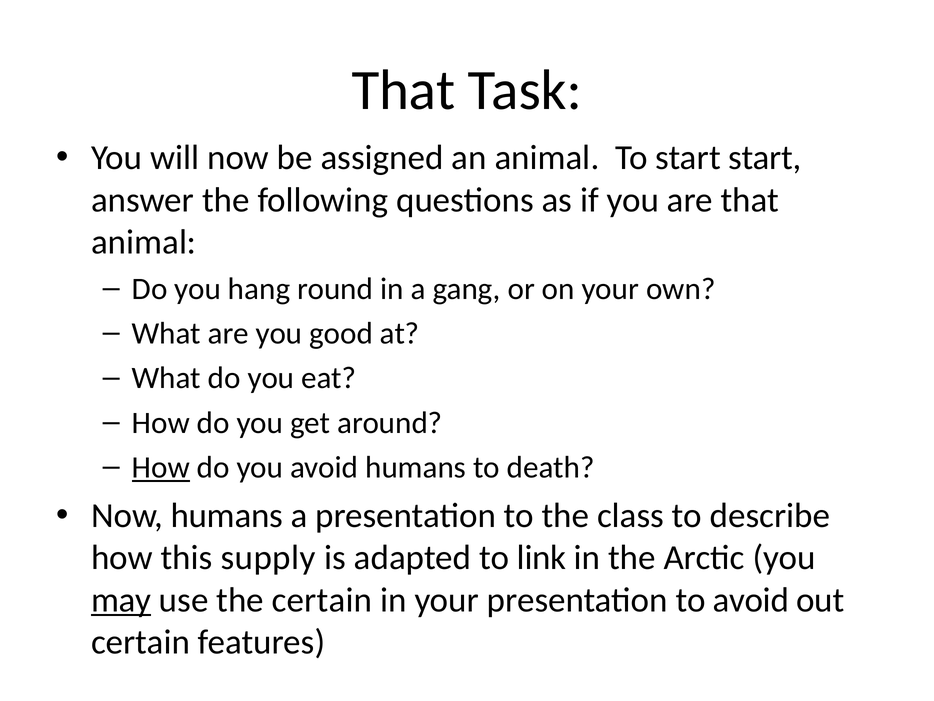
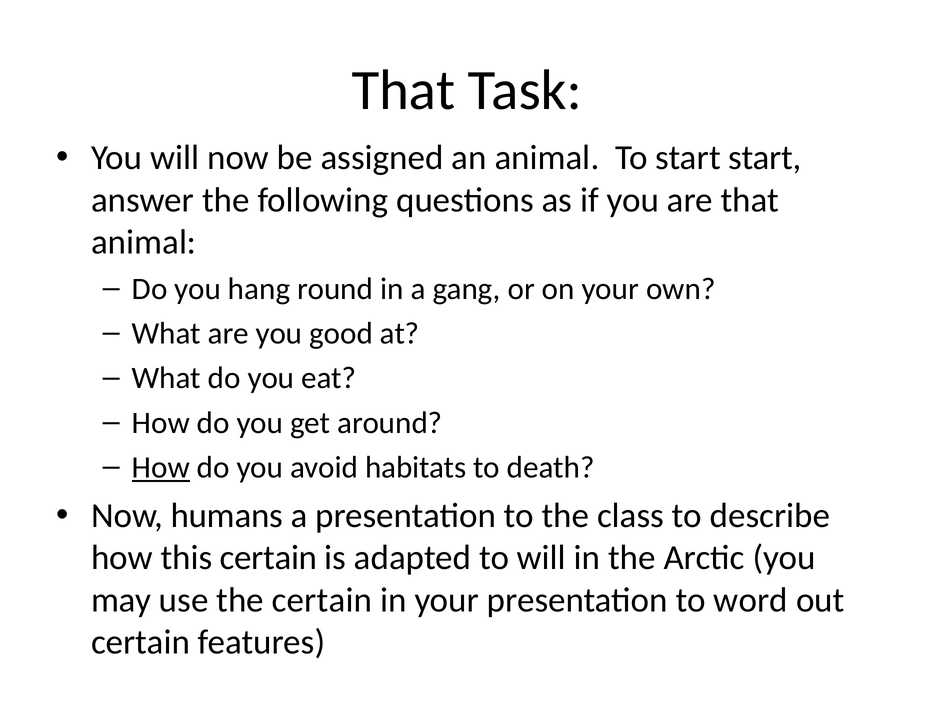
avoid humans: humans -> habitats
this supply: supply -> certain
to link: link -> will
may underline: present -> none
to avoid: avoid -> word
